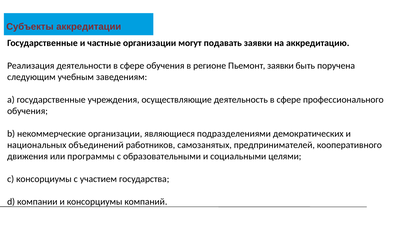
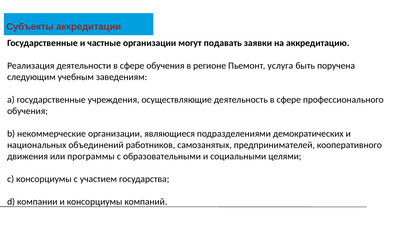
Пьемонт заявки: заявки -> услуга
